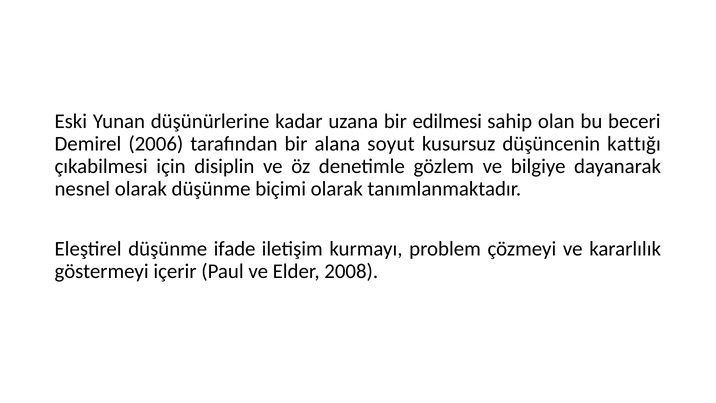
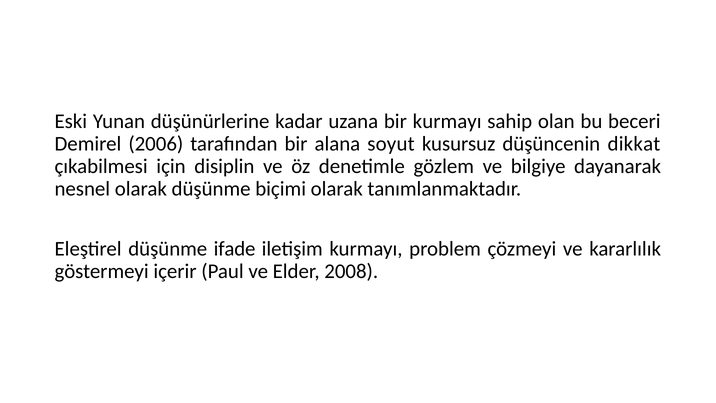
bir edilmesi: edilmesi -> kurmayı
kattığı: kattığı -> dikkat
